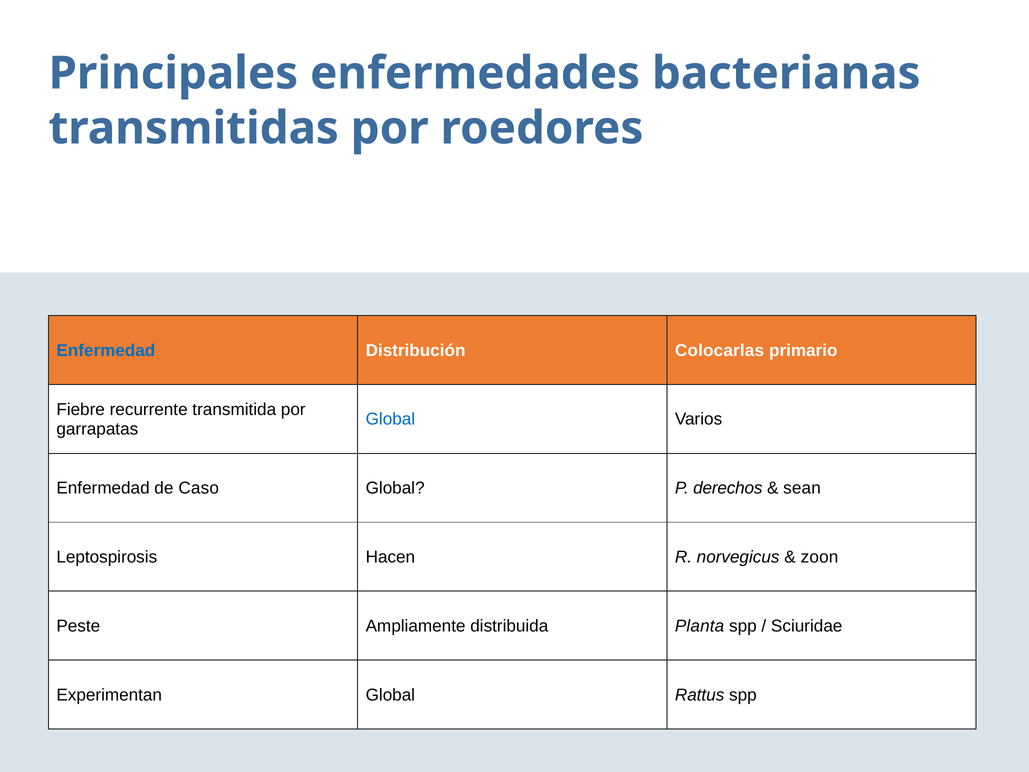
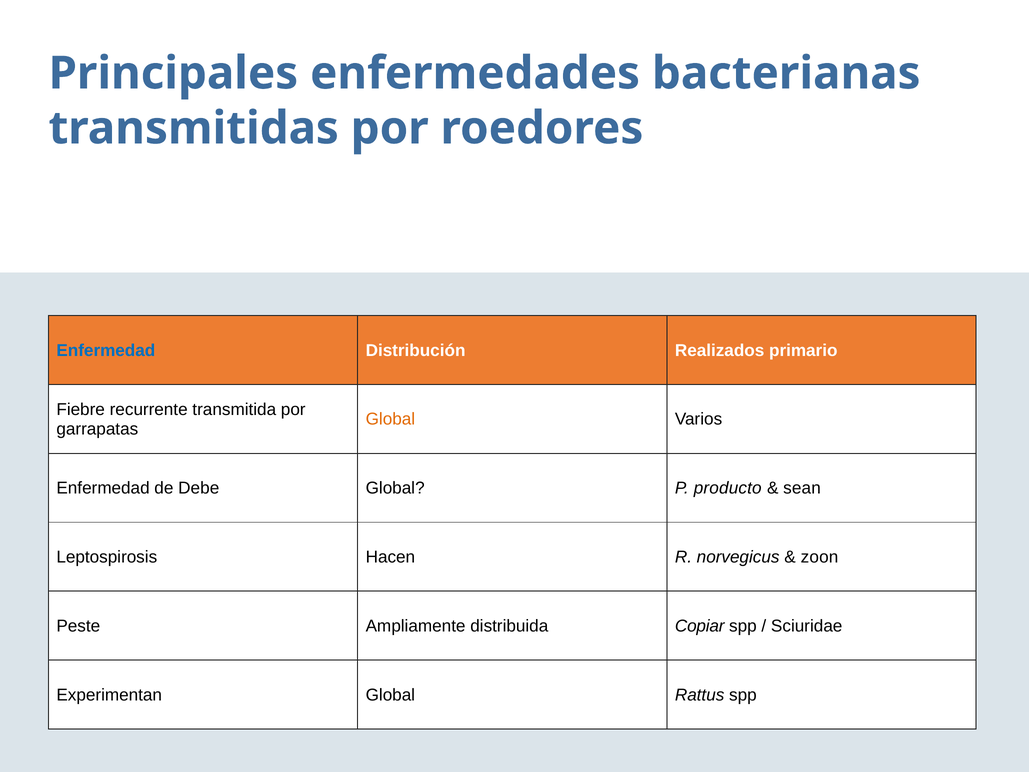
Colocarlas: Colocarlas -> Realizados
Global at (390, 419) colour: blue -> orange
Caso: Caso -> Debe
derechos: derechos -> producto
Planta: Planta -> Copiar
